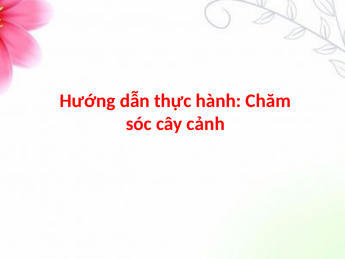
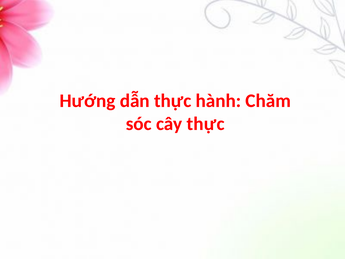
cây cảnh: cảnh -> thực
